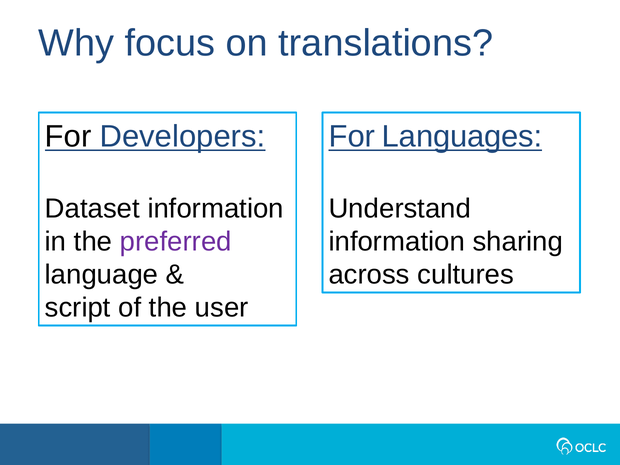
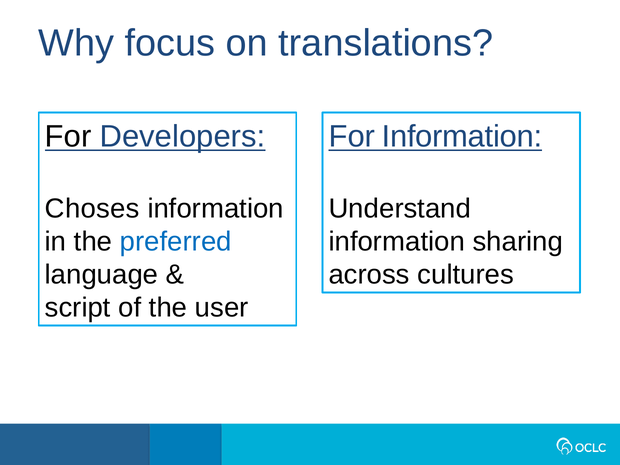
For Languages: Languages -> Information
Dataset: Dataset -> Choses
preferred colour: purple -> blue
